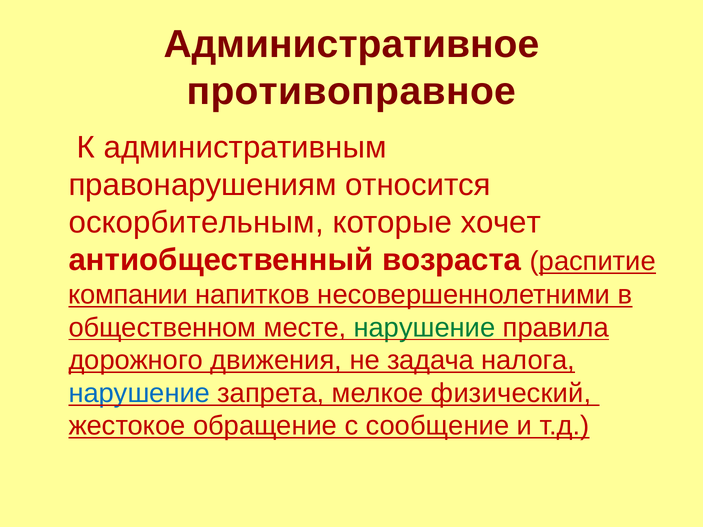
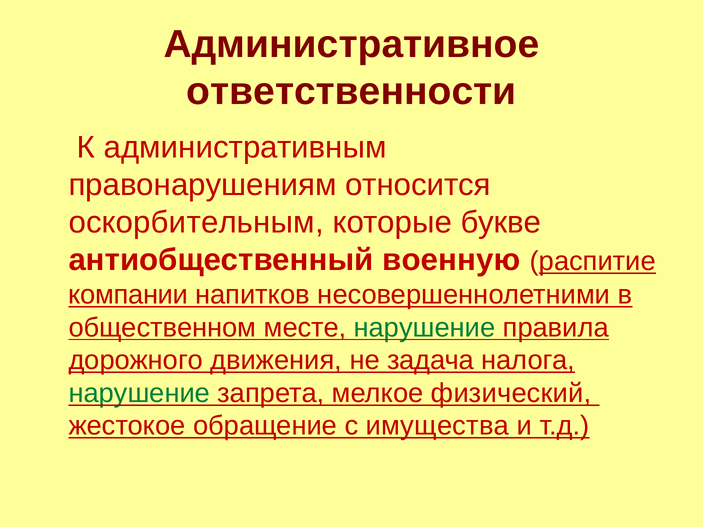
противоправное: противоправное -> ответственности
хочет: хочет -> букве
возраста: возраста -> военную
нарушение at (139, 393) colour: blue -> green
сообщение: сообщение -> имущества
